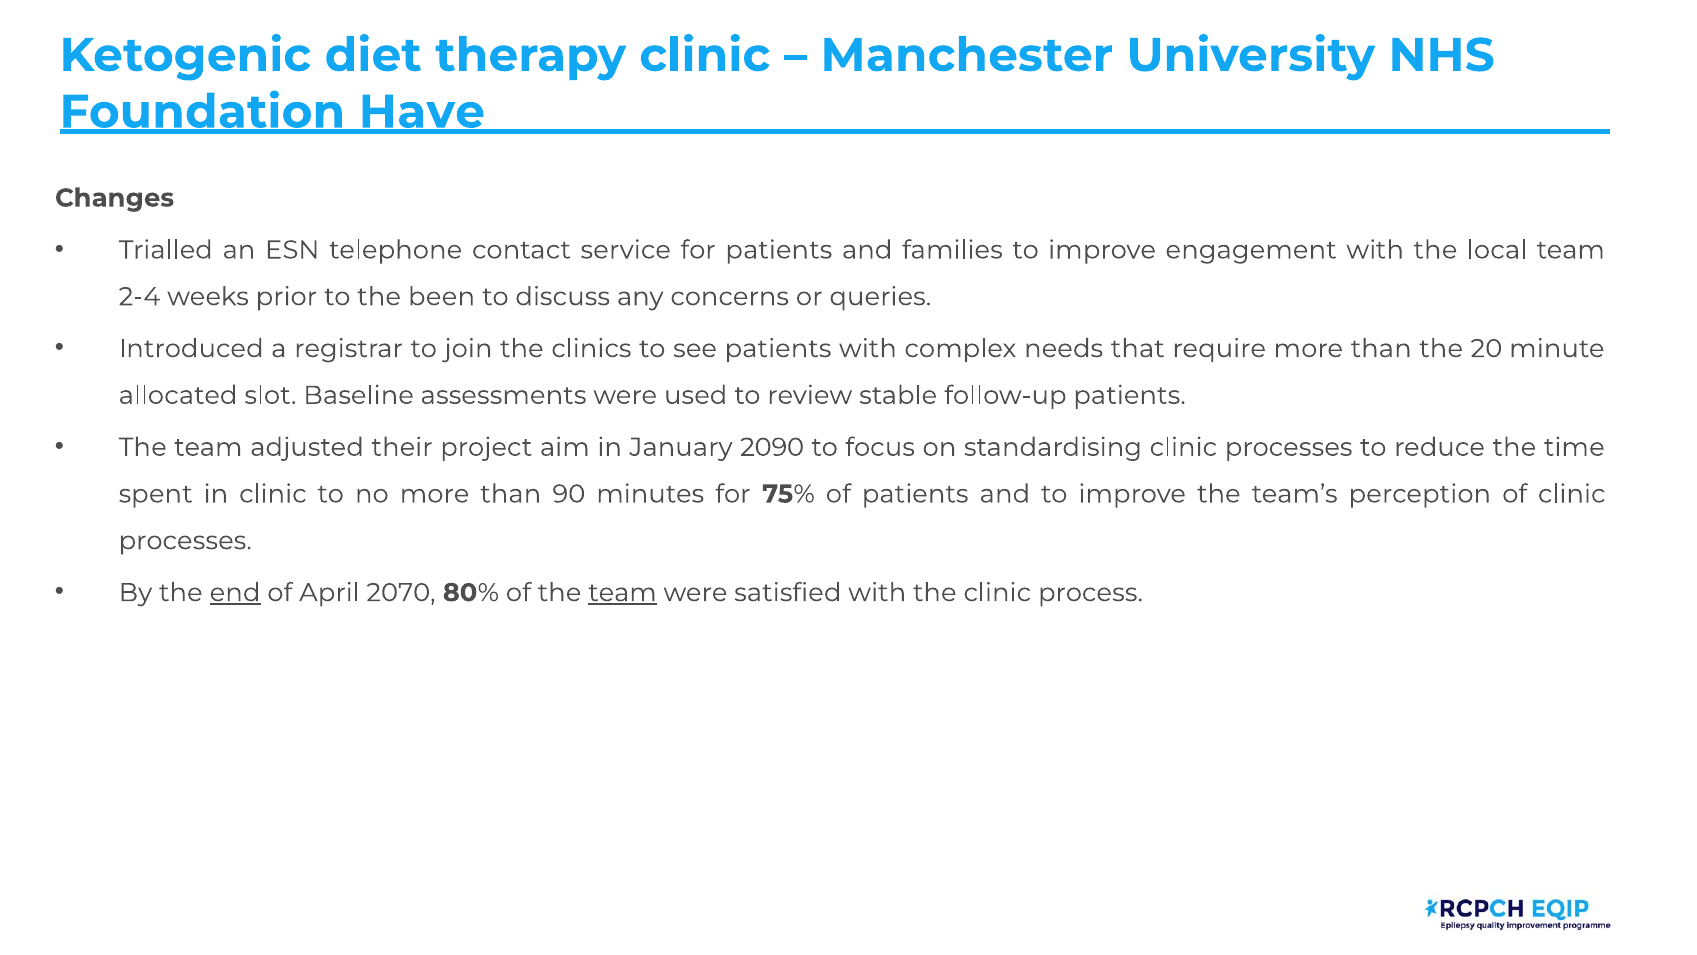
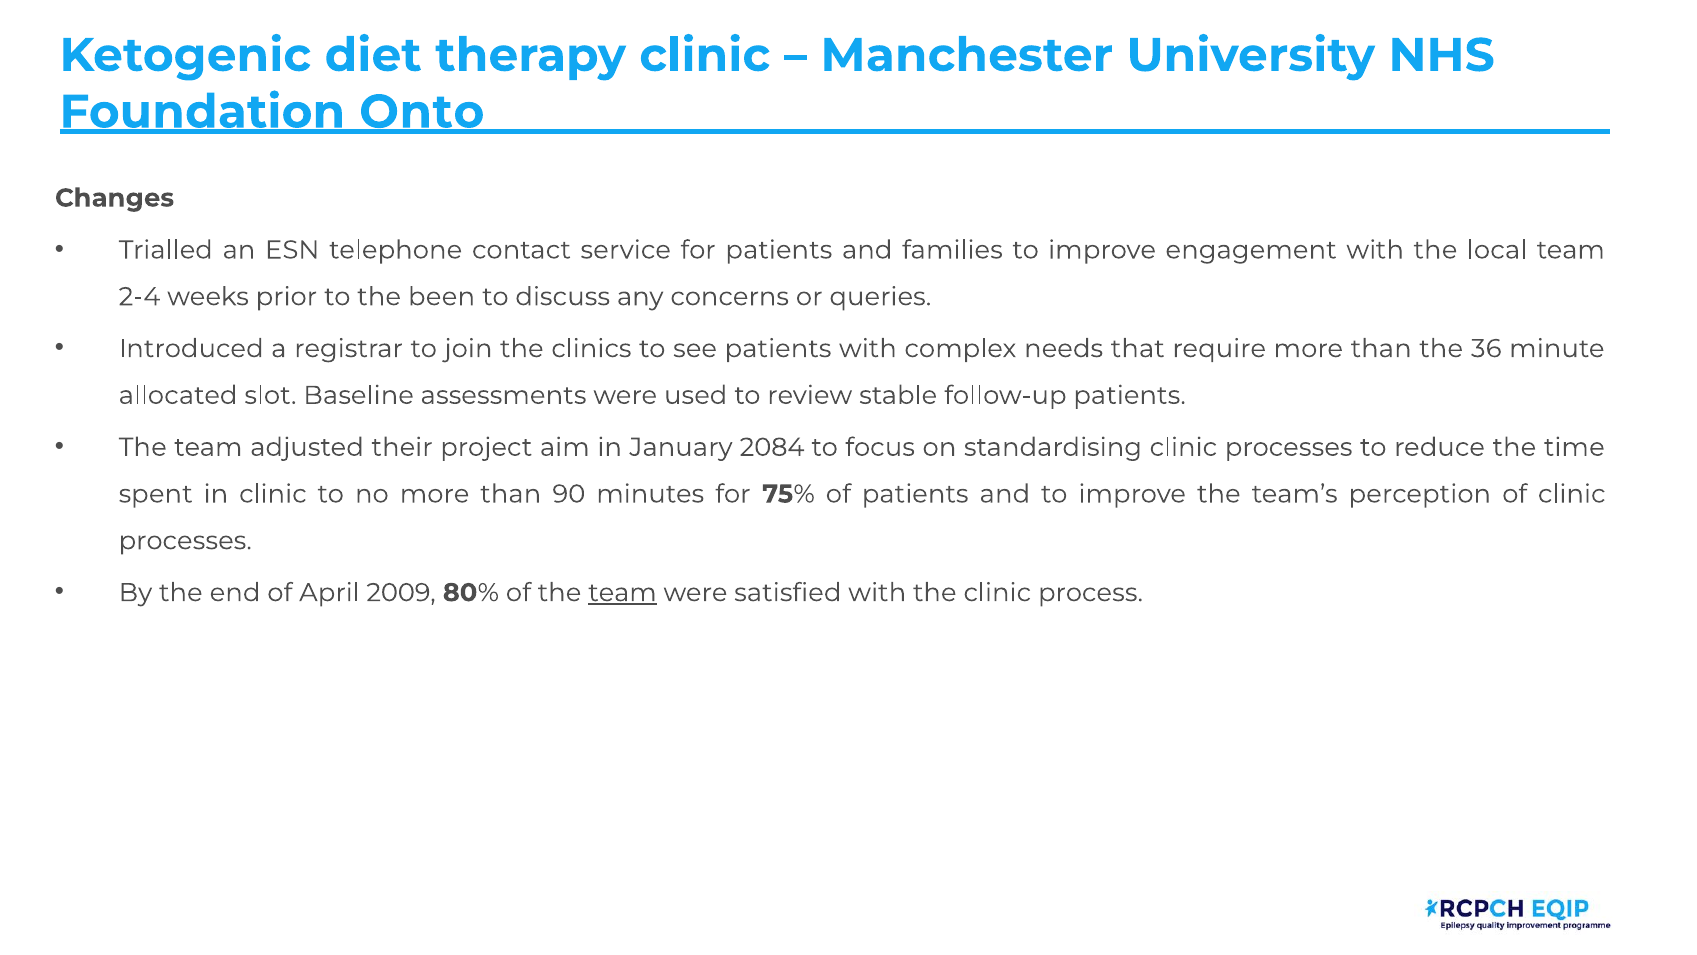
Have: Have -> Onto
20: 20 -> 36
2090: 2090 -> 2084
end underline: present -> none
2070: 2070 -> 2009
